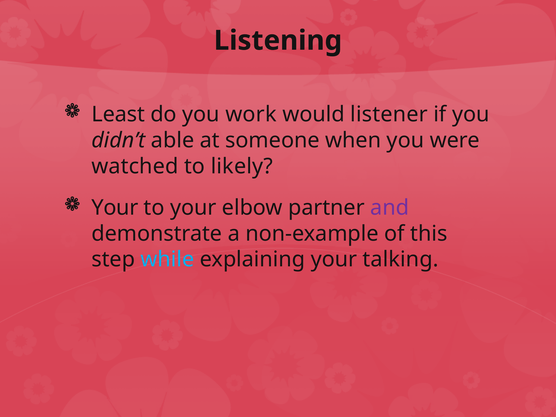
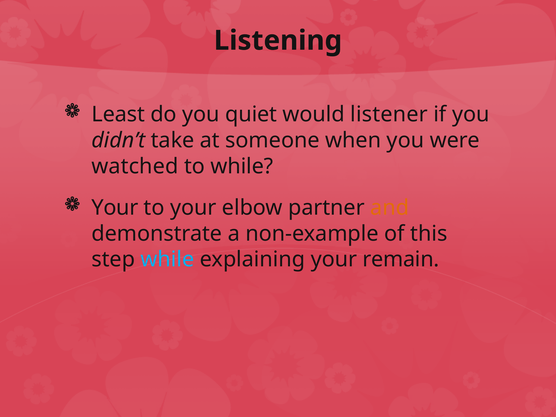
work: work -> quiet
able: able -> take
to likely: likely -> while
and colour: purple -> orange
talking: talking -> remain
